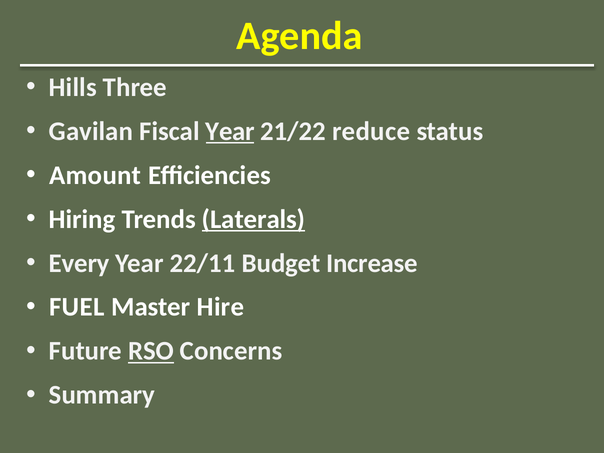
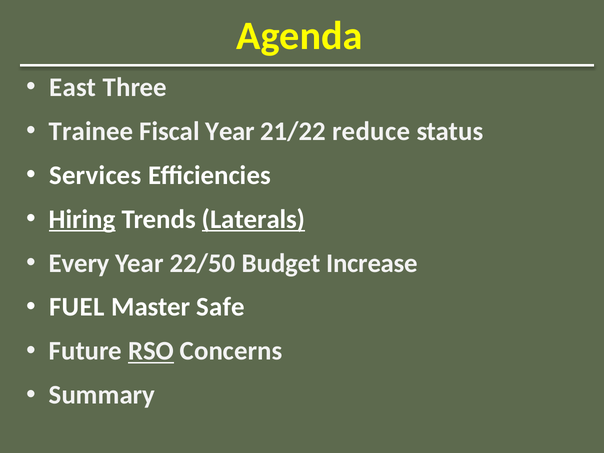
Hills: Hills -> East
Gavilan: Gavilan -> Trainee
Year at (230, 131) underline: present -> none
Amount: Amount -> Services
Hiring underline: none -> present
22/11: 22/11 -> 22/50
Hire: Hire -> Safe
